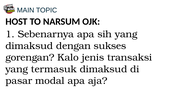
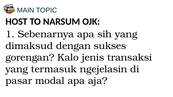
termasuk dimaksud: dimaksud -> ngejelasin
